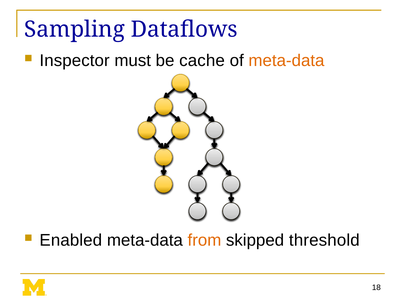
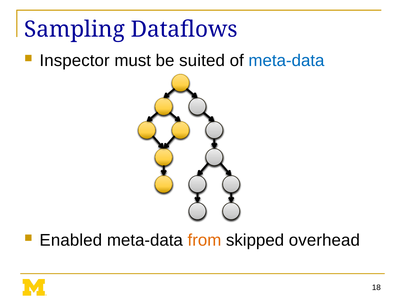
cache: cache -> suited
meta-data at (286, 61) colour: orange -> blue
threshold: threshold -> overhead
